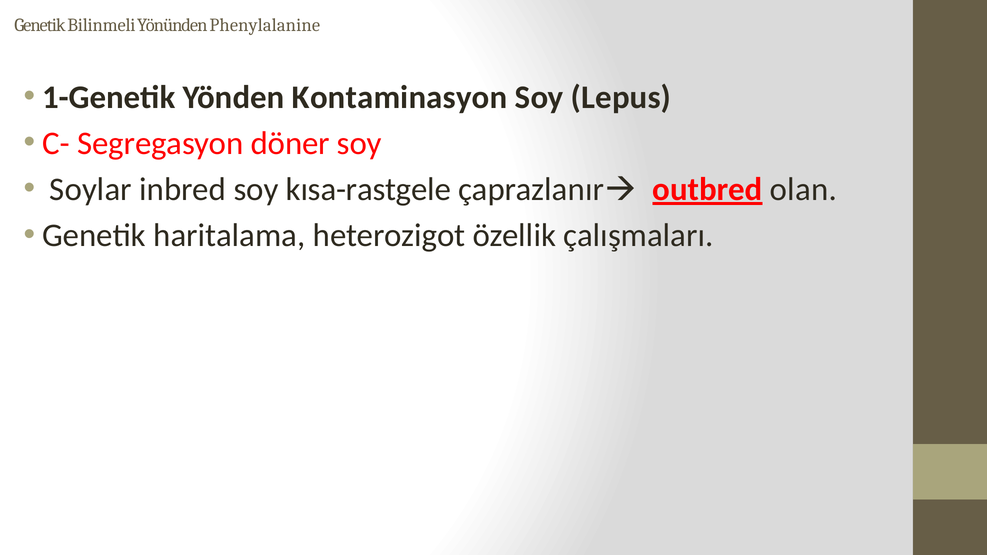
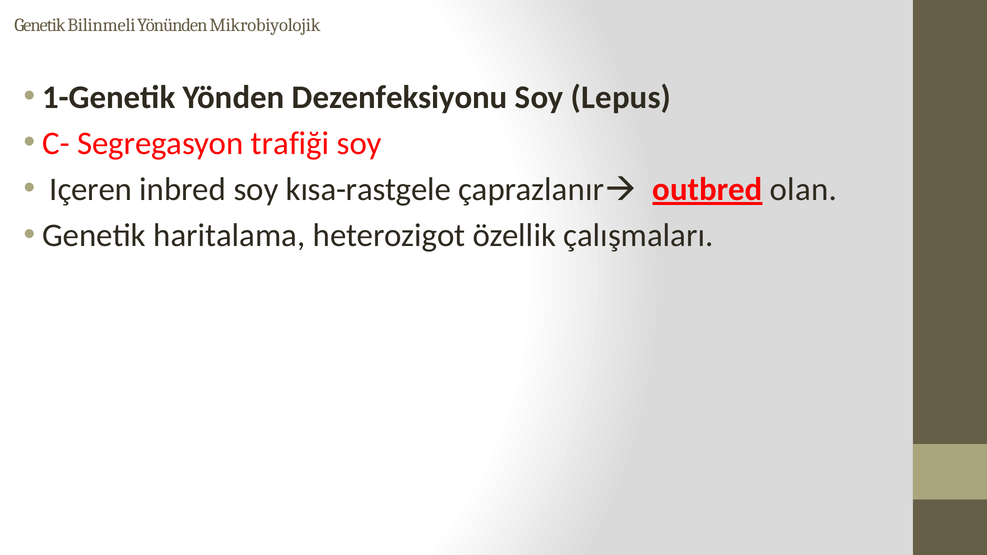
Phenylalanine: Phenylalanine -> Mikrobiyolojik
Kontaminasyon: Kontaminasyon -> Dezenfeksiyonu
döner: döner -> trafiği
Soylar: Soylar -> Içeren
